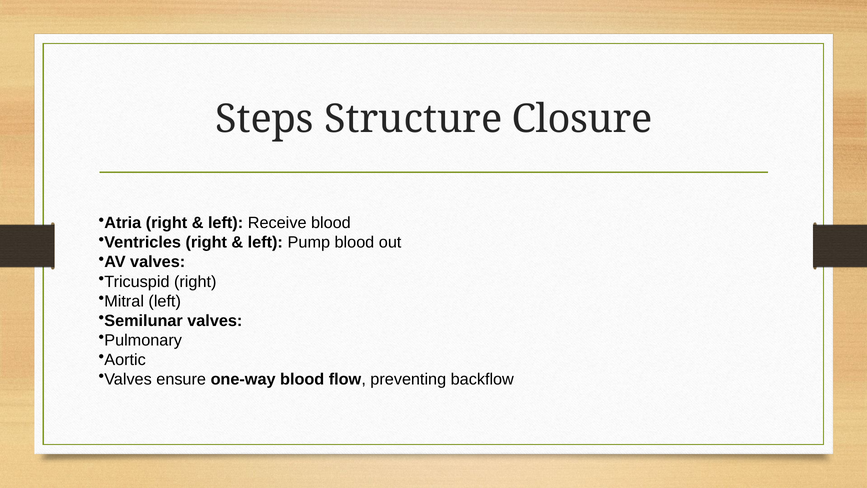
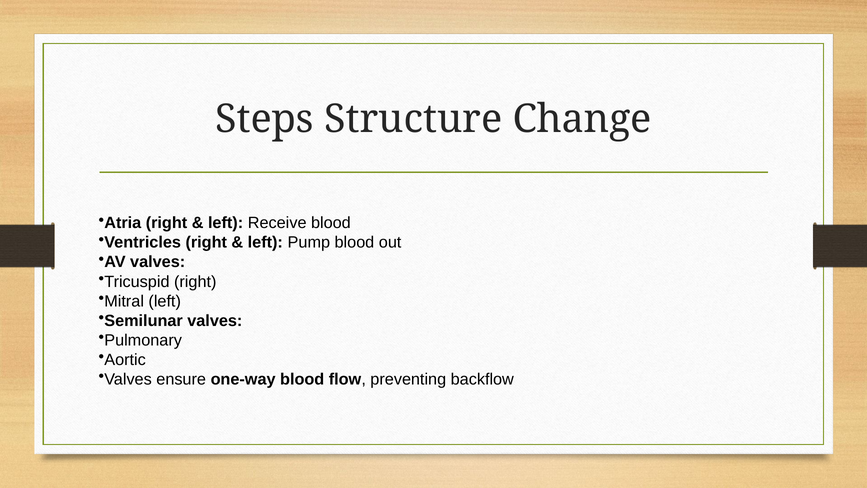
Closure: Closure -> Change
